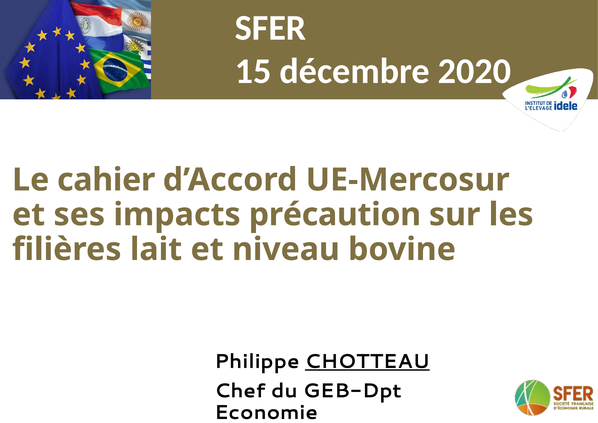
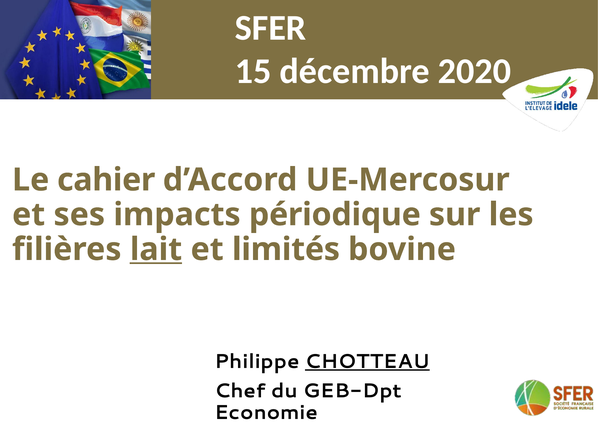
précaution: précaution -> périodique
lait underline: none -> present
niveau: niveau -> limités
